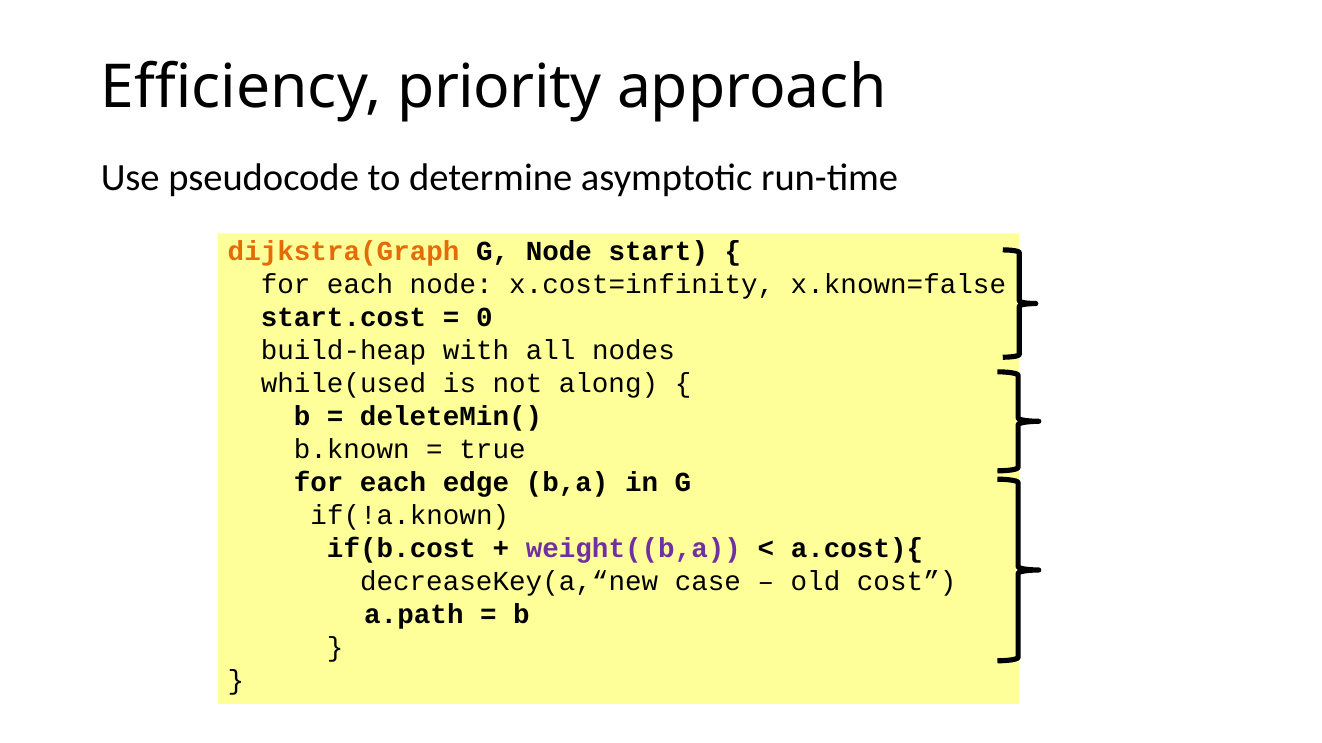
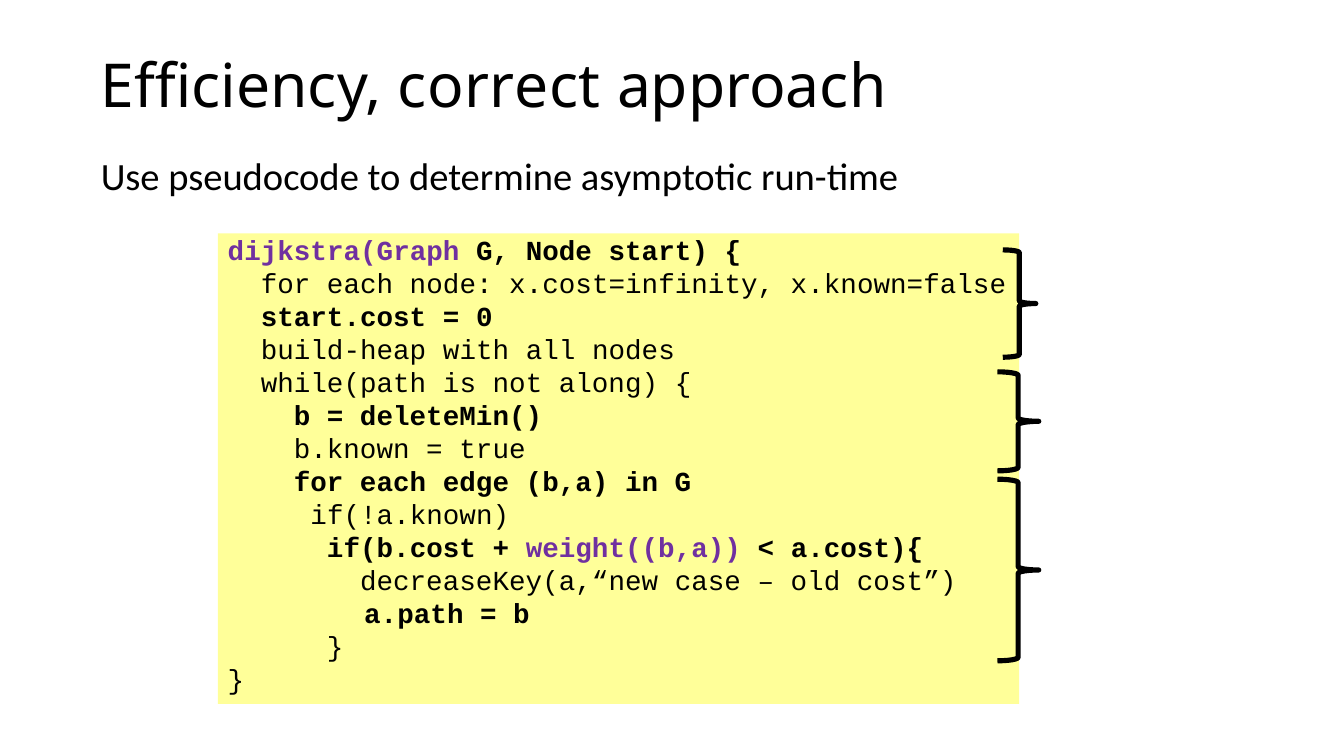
priority: priority -> correct
dijkstra(Graph colour: orange -> purple
while(used: while(used -> while(path
